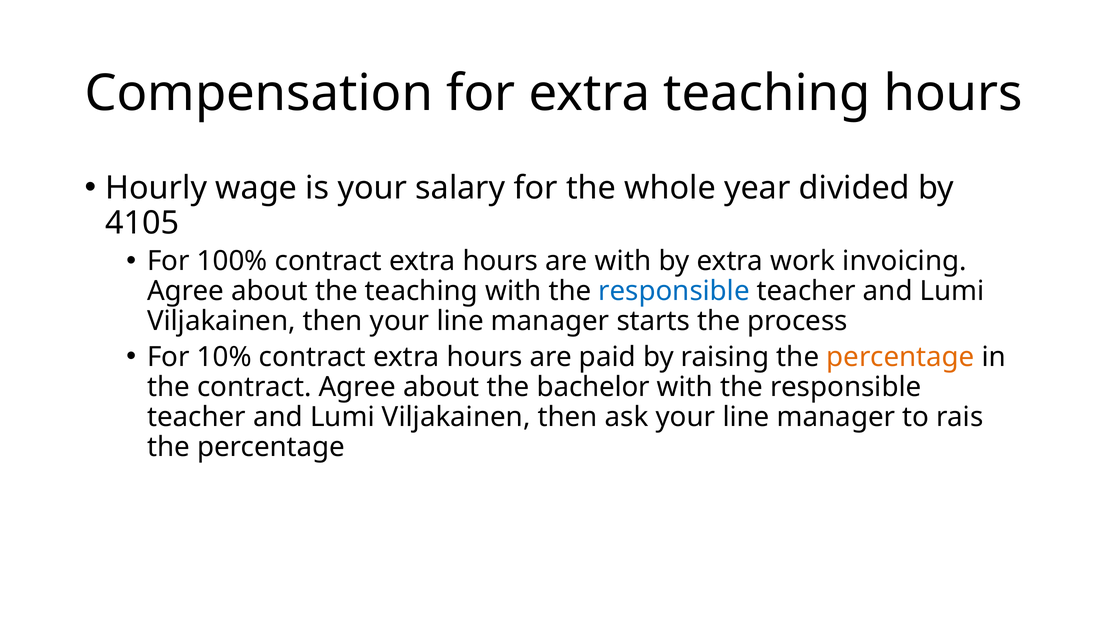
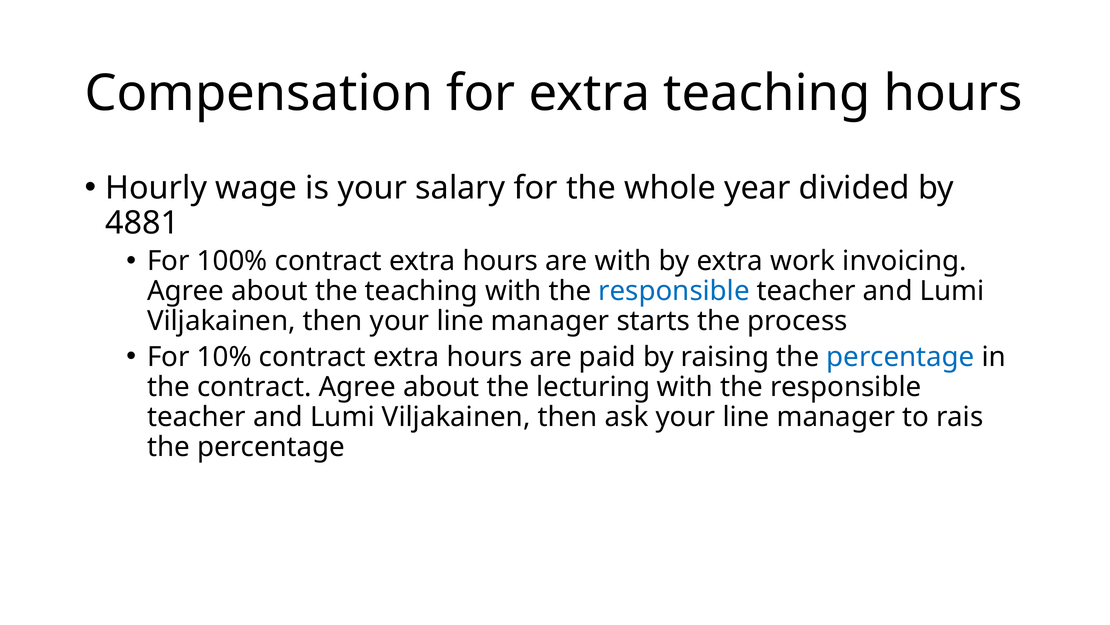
4105: 4105 -> 4881
percentage at (900, 357) colour: orange -> blue
bachelor: bachelor -> lecturing
